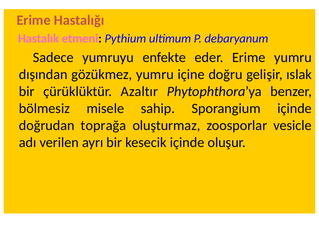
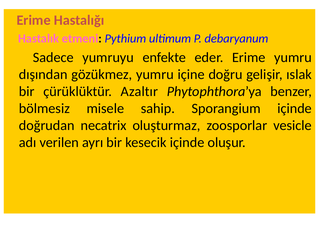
toprağa: toprağa -> necatrix
